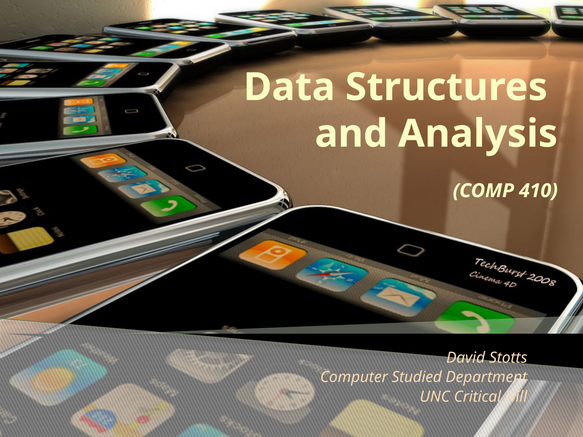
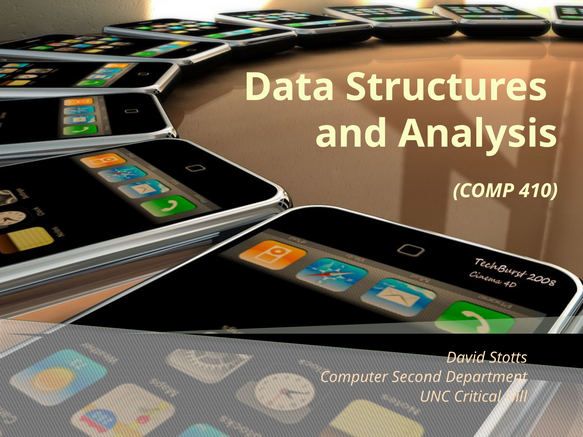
Studied: Studied -> Second
